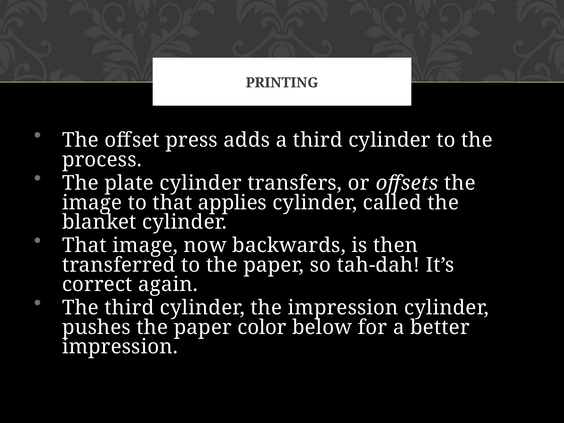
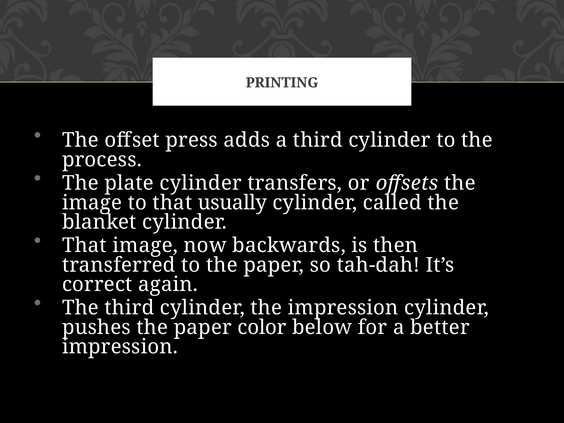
applies: applies -> usually
